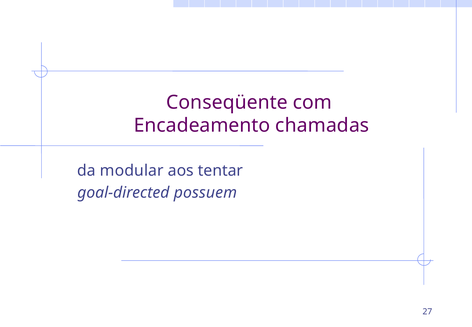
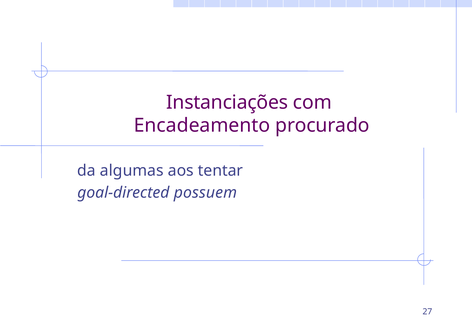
Conseqüente: Conseqüente -> Instanciações
chamadas: chamadas -> procurado
modular: modular -> algumas
